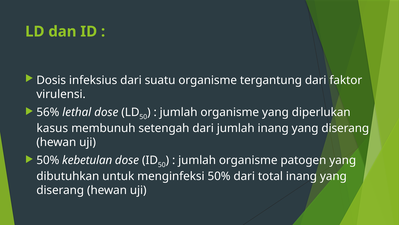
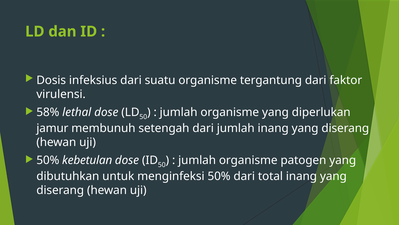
56%: 56% -> 58%
kasus: kasus -> jamur
